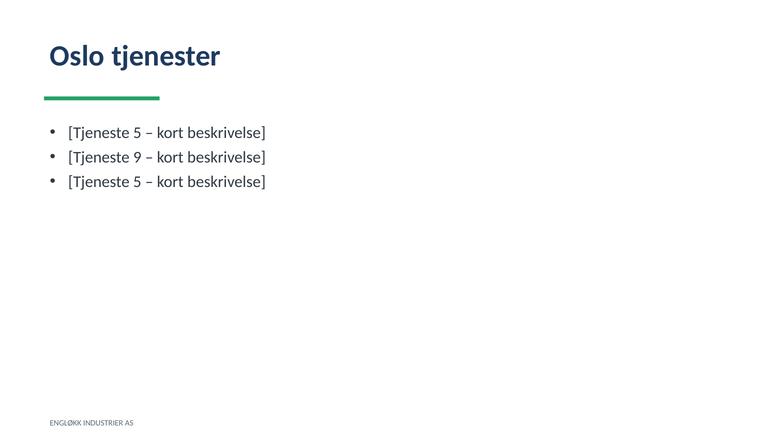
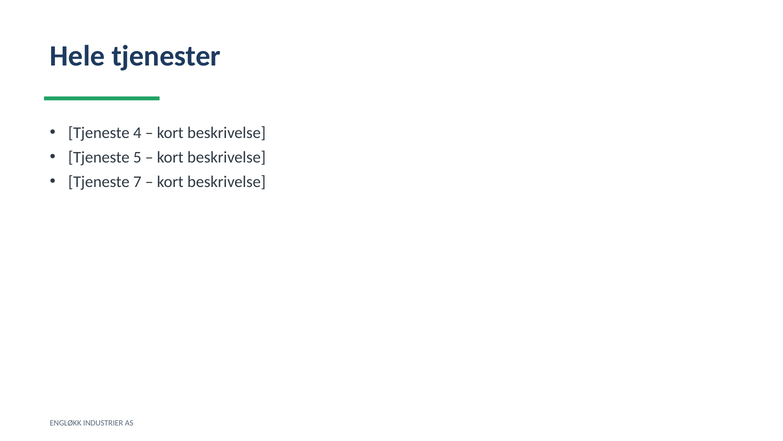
Oslo: Oslo -> Hele
5 at (137, 133): 5 -> 4
9: 9 -> 5
5 at (137, 182): 5 -> 7
